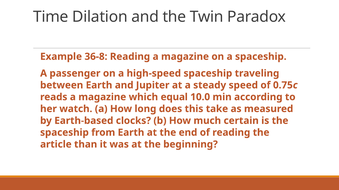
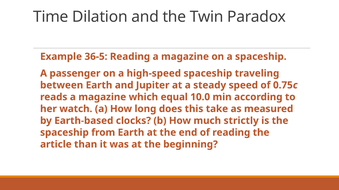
36-8: 36-8 -> 36-5
certain: certain -> strictly
